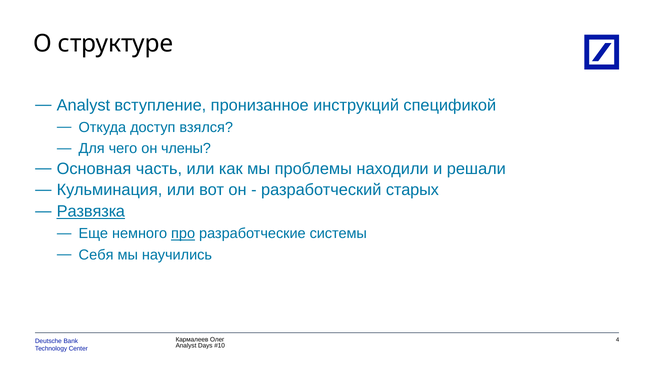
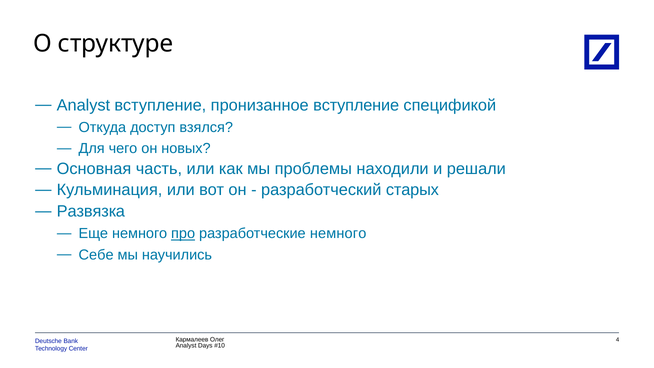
пронизанное инструкций: инструкций -> вступление
члены: члены -> новых
Развязка underline: present -> none
разработческие системы: системы -> немного
Себя: Себя -> Себе
